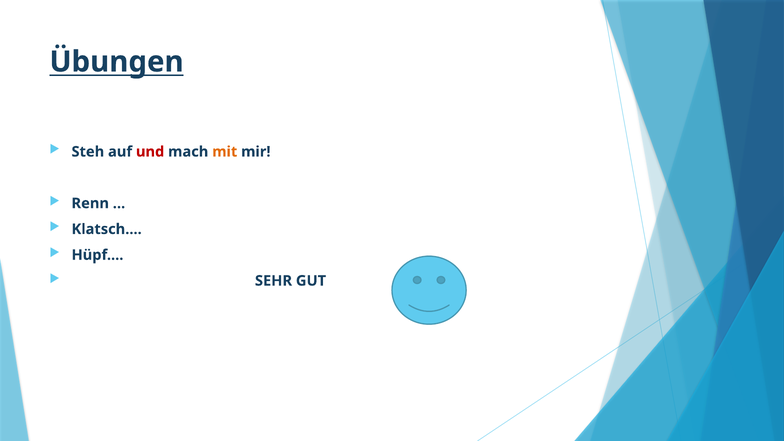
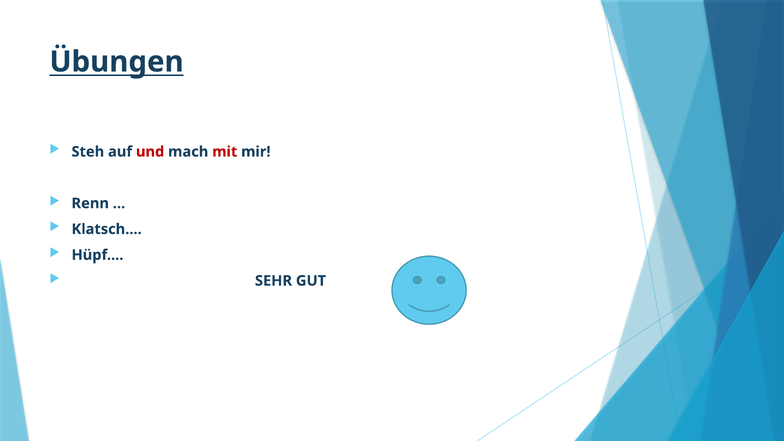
mit colour: orange -> red
